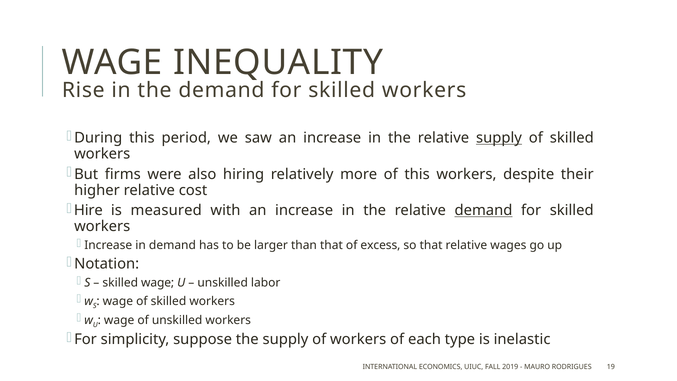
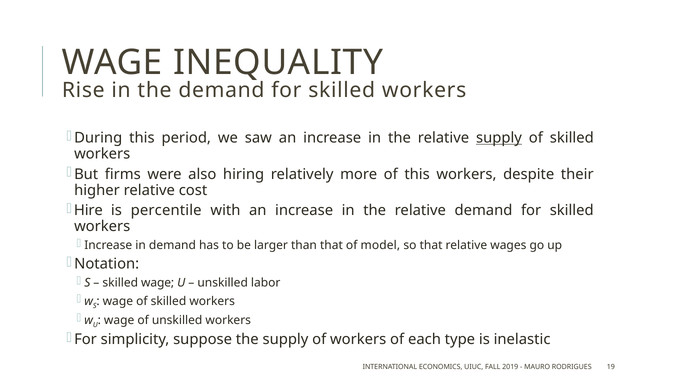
measured: measured -> percentile
demand at (483, 210) underline: present -> none
excess: excess -> model
